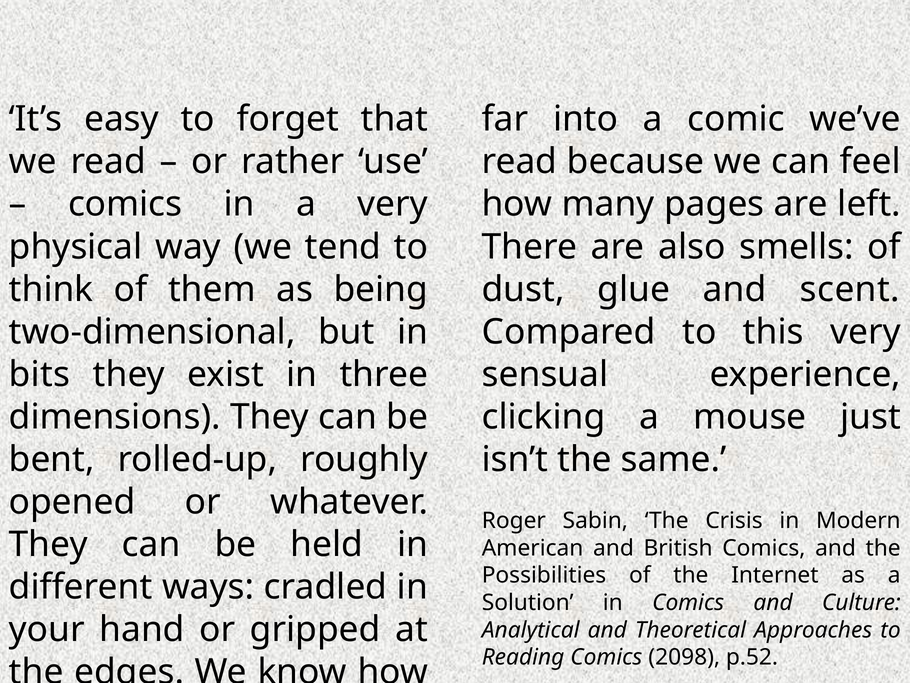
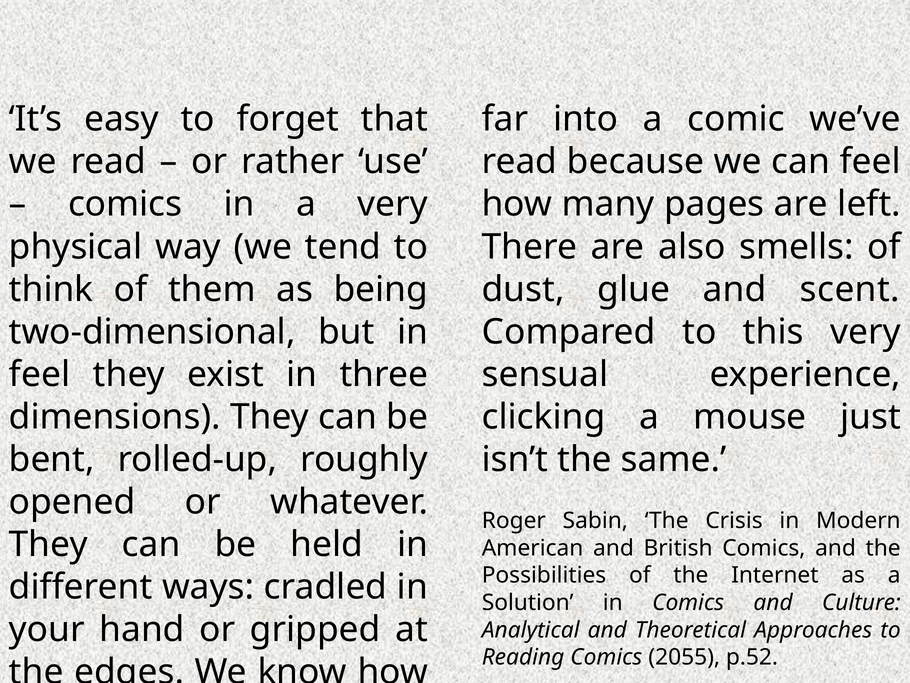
bits at (40, 374): bits -> feel
2098: 2098 -> 2055
